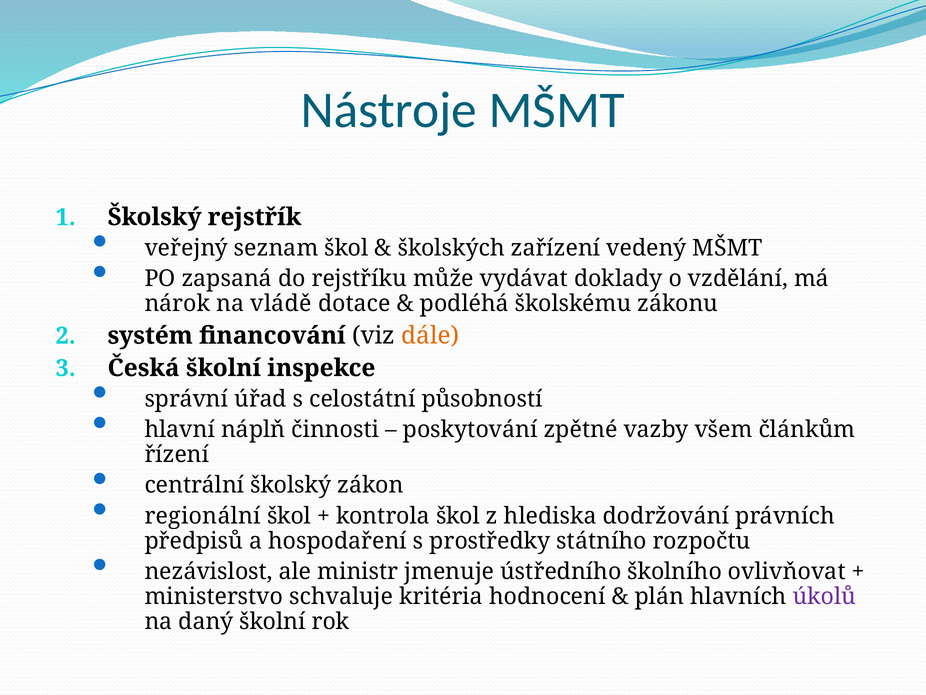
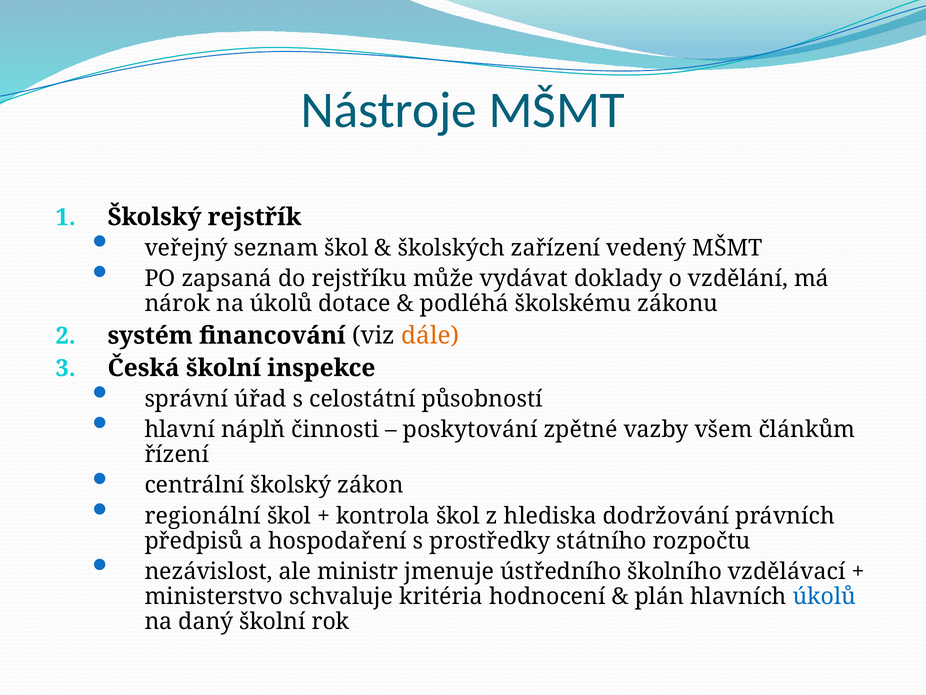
na vládě: vládě -> úkolů
ovlivňovat: ovlivňovat -> vzdělávací
úkolů at (824, 596) colour: purple -> blue
